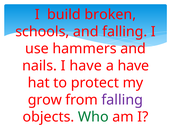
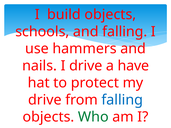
build broken: broken -> objects
I have: have -> drive
grow at (45, 100): grow -> drive
falling at (122, 100) colour: purple -> blue
